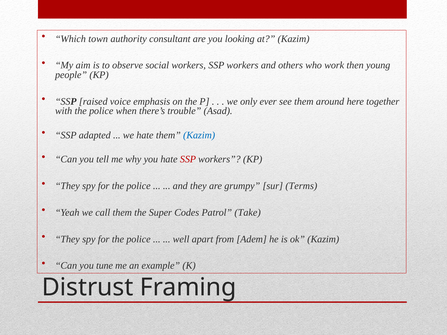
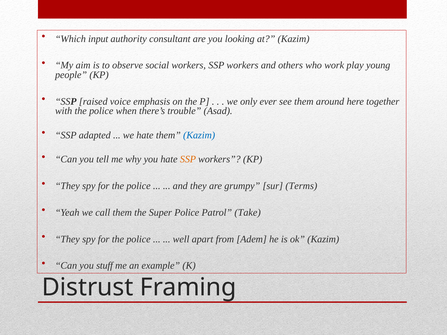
town: town -> input
then: then -> play
SSP at (188, 160) colour: red -> orange
Super Codes: Codes -> Police
tune: tune -> stuff
